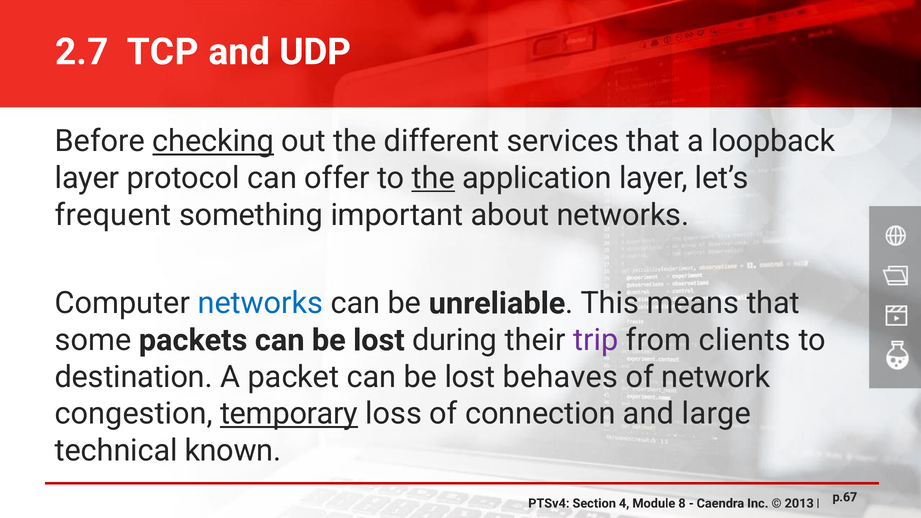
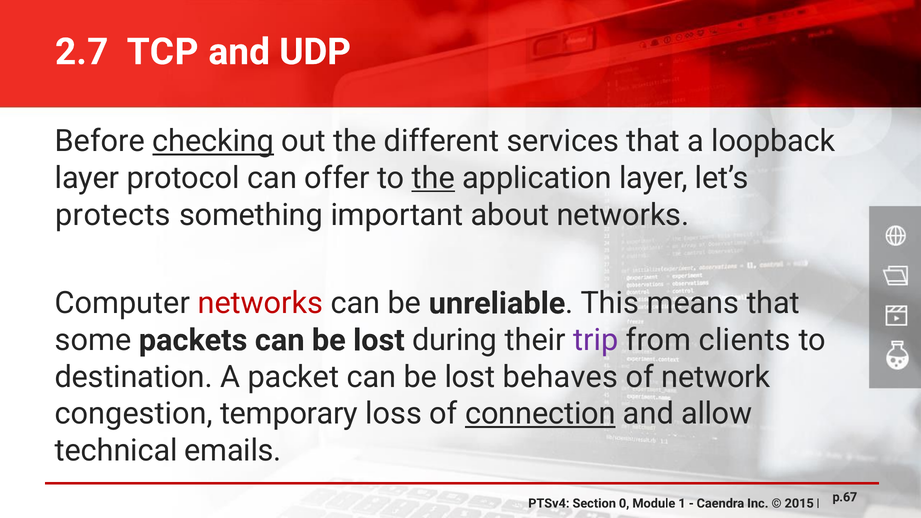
frequent: frequent -> protects
networks at (260, 303) colour: blue -> red
temporary underline: present -> none
connection underline: none -> present
large: large -> allow
known: known -> emails
4: 4 -> 0
8: 8 -> 1
2013: 2013 -> 2015
